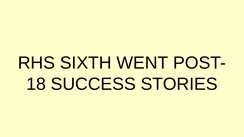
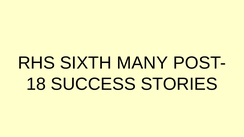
WENT: WENT -> MANY
